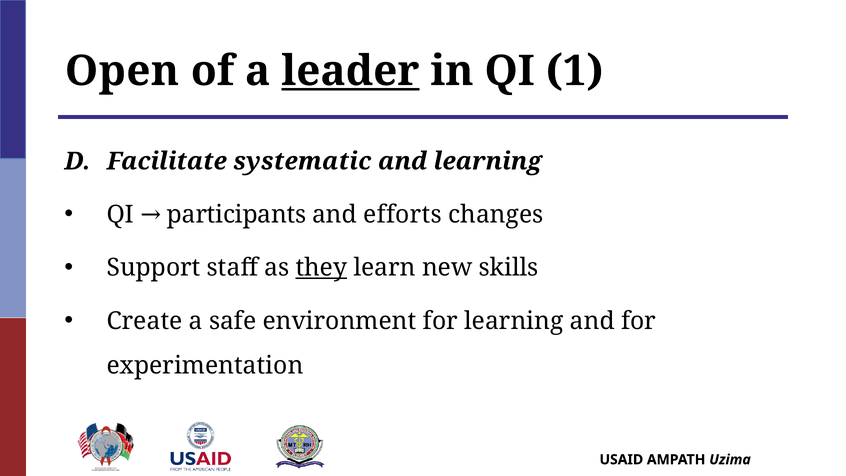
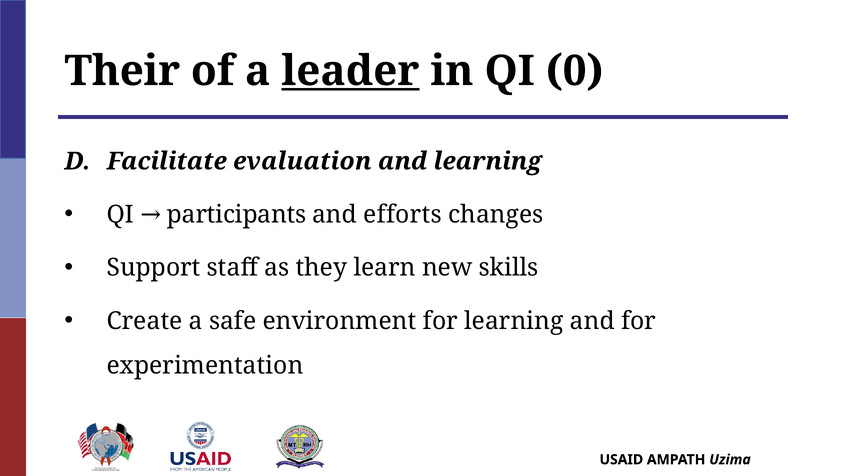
Open: Open -> Their
1: 1 -> 0
systematic: systematic -> evaluation
they underline: present -> none
